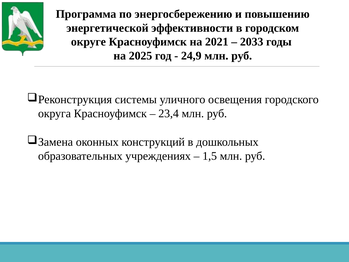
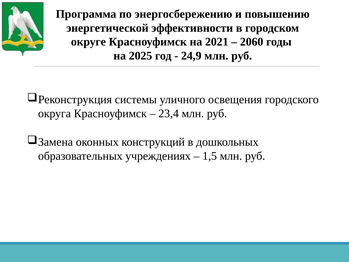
2033: 2033 -> 2060
